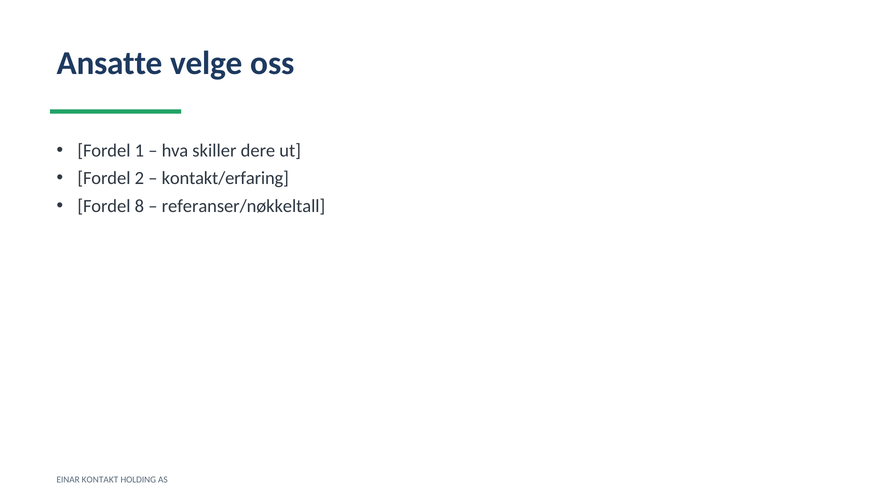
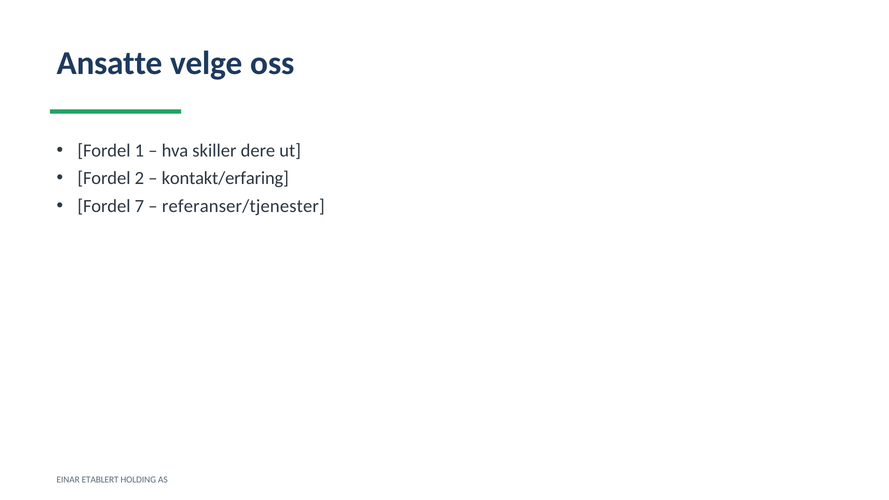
8: 8 -> 7
referanser/nøkkeltall: referanser/nøkkeltall -> referanser/tjenester
KONTAKT: KONTAKT -> ETABLERT
